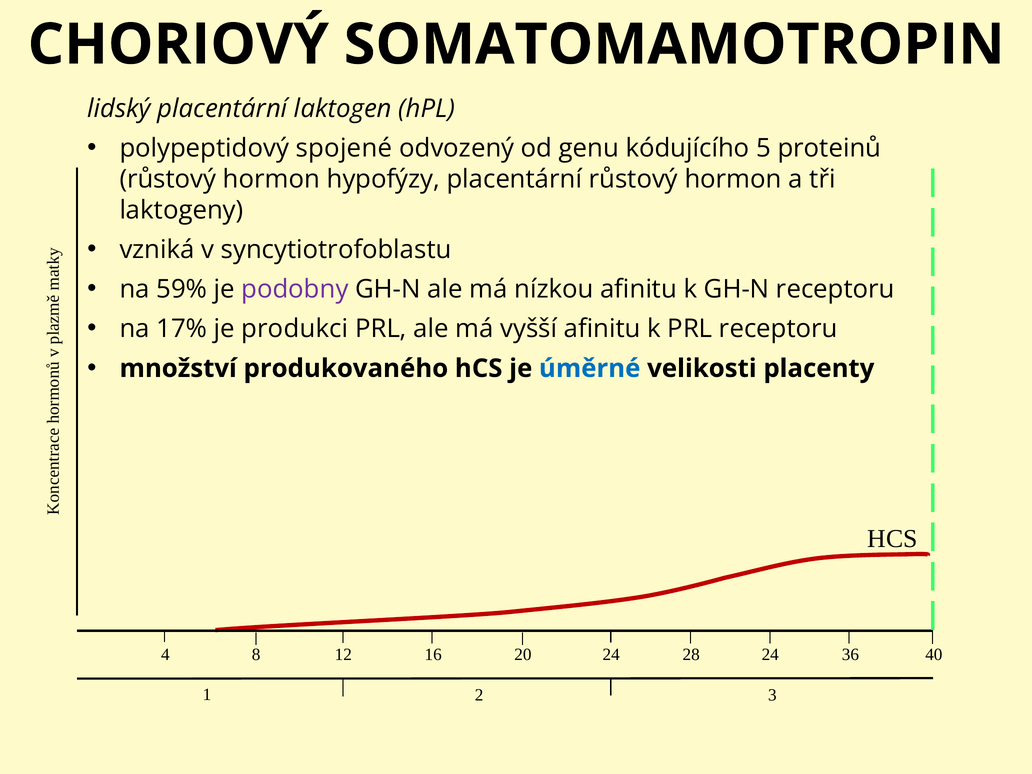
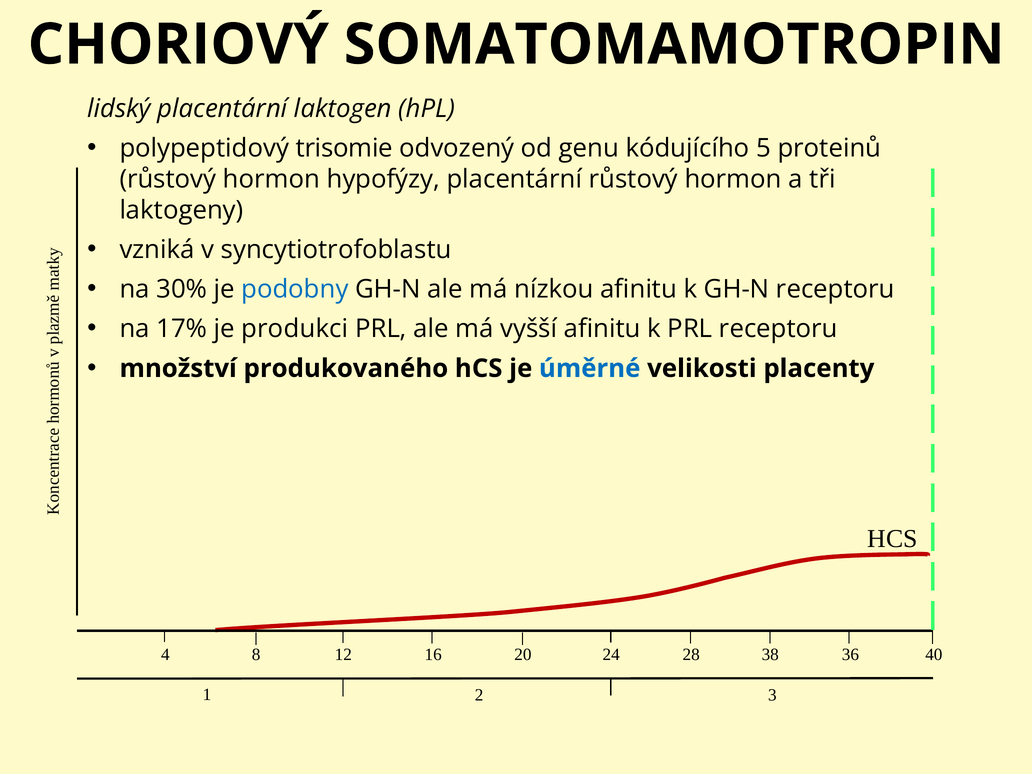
spojené: spojené -> trisomie
59%: 59% -> 30%
podobny colour: purple -> blue
28 24: 24 -> 38
